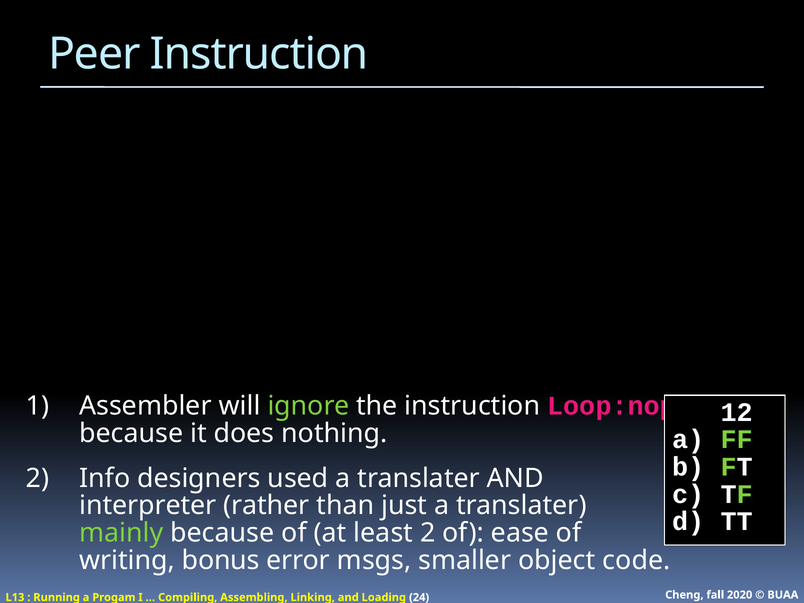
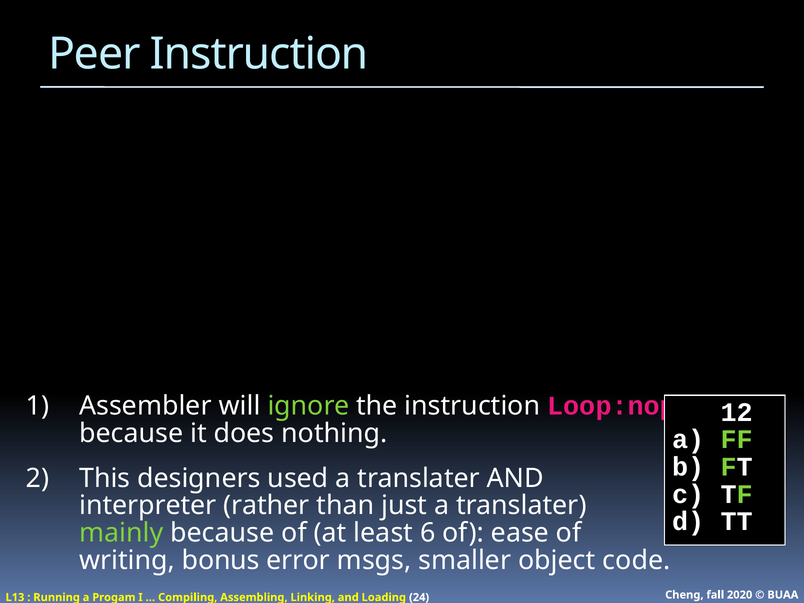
Info: Info -> This
least 2: 2 -> 6
